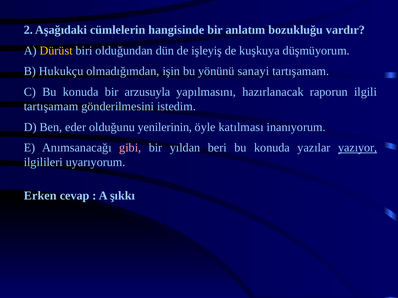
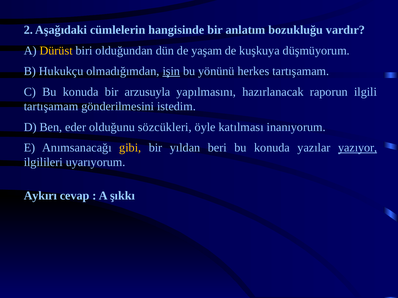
işleyiş: işleyiş -> yaşam
işin underline: none -> present
sanayi: sanayi -> herkes
yenilerinin: yenilerinin -> sözcükleri
gibi colour: pink -> yellow
Erken: Erken -> Aykırı
